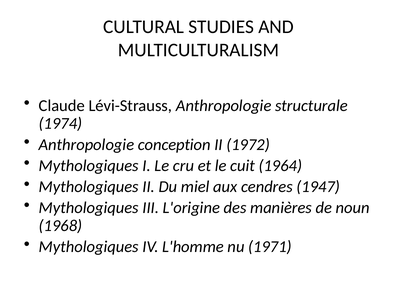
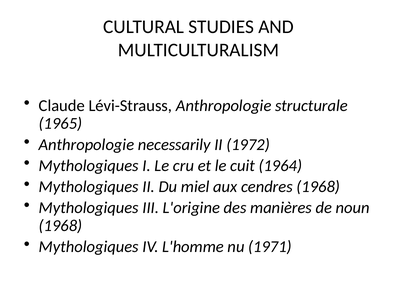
1974: 1974 -> 1965
conception: conception -> necessarily
cendres 1947: 1947 -> 1968
